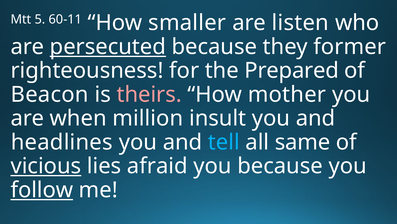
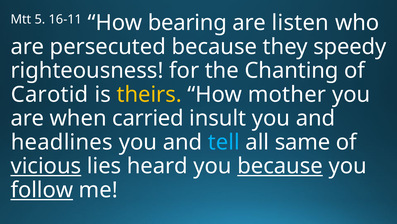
60-11: 60-11 -> 16-11
smaller: smaller -> bearing
persecuted underline: present -> none
former: former -> speedy
Prepared: Prepared -> Chanting
Beacon: Beacon -> Carotid
theirs colour: pink -> yellow
million: million -> carried
afraid: afraid -> heard
because at (280, 166) underline: none -> present
